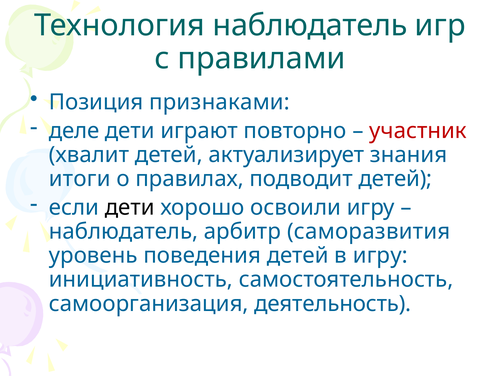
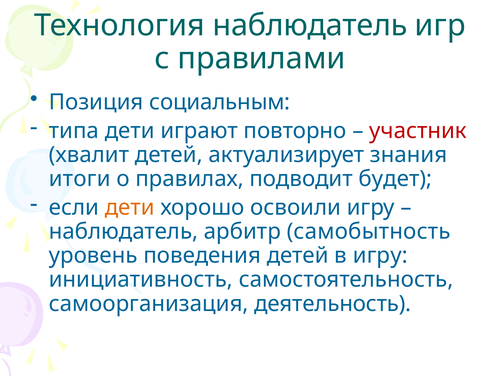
признаками: признаками -> социальным
деле: деле -> типа
подводит детей: детей -> будет
дети at (130, 207) colour: black -> orange
саморазвития: саморазвития -> самобытность
